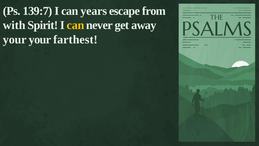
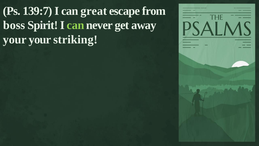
years: years -> great
with: with -> boss
can at (75, 25) colour: yellow -> light green
farthest: farthest -> striking
